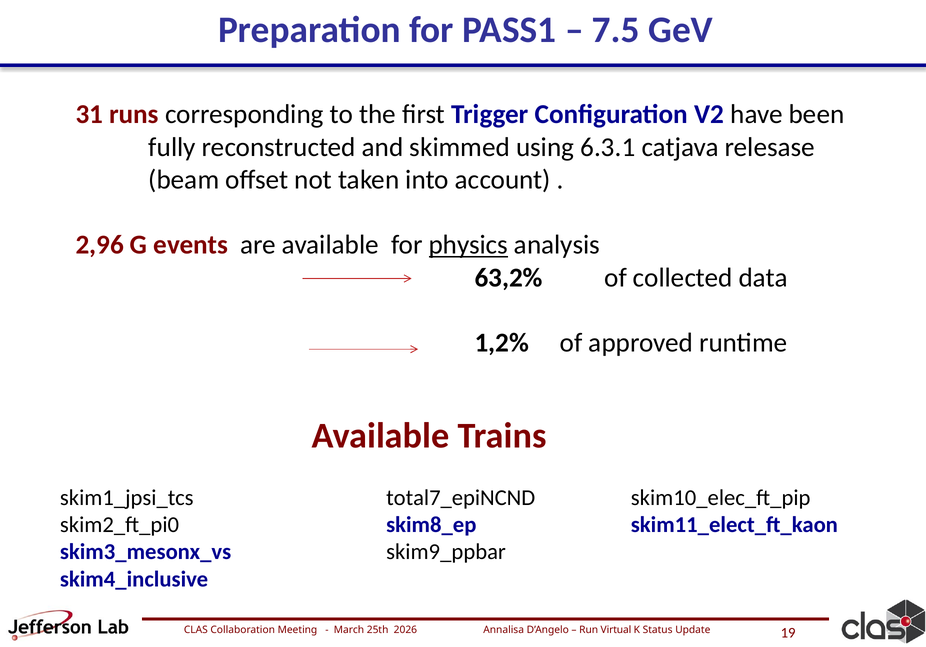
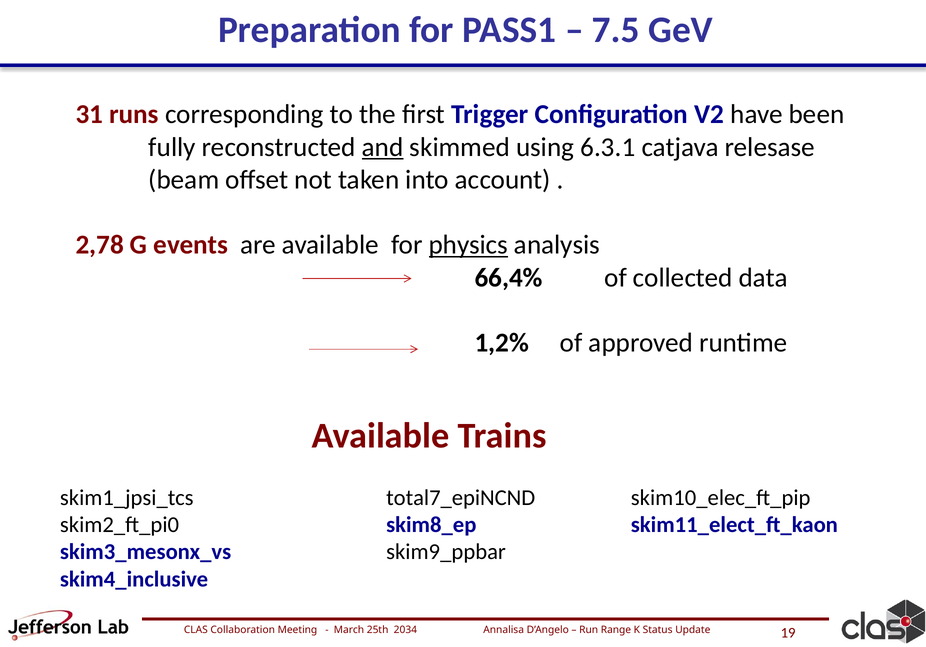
and underline: none -> present
2,96: 2,96 -> 2,78
63,2%: 63,2% -> 66,4%
2026: 2026 -> 2034
Virtual: Virtual -> Range
